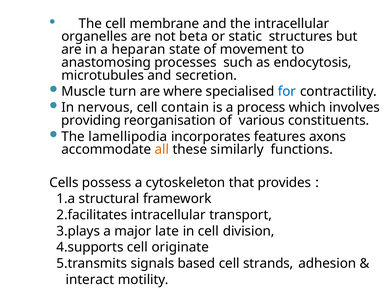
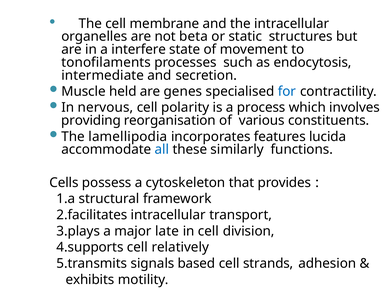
heparan: heparan -> interfere
anastomosing: anastomosing -> tonofilaments
microtubules: microtubules -> intermediate
turn: turn -> held
where: where -> genes
contain: contain -> polarity
axons: axons -> lucida
all colour: orange -> blue
originate: originate -> relatively
interact: interact -> exhibits
